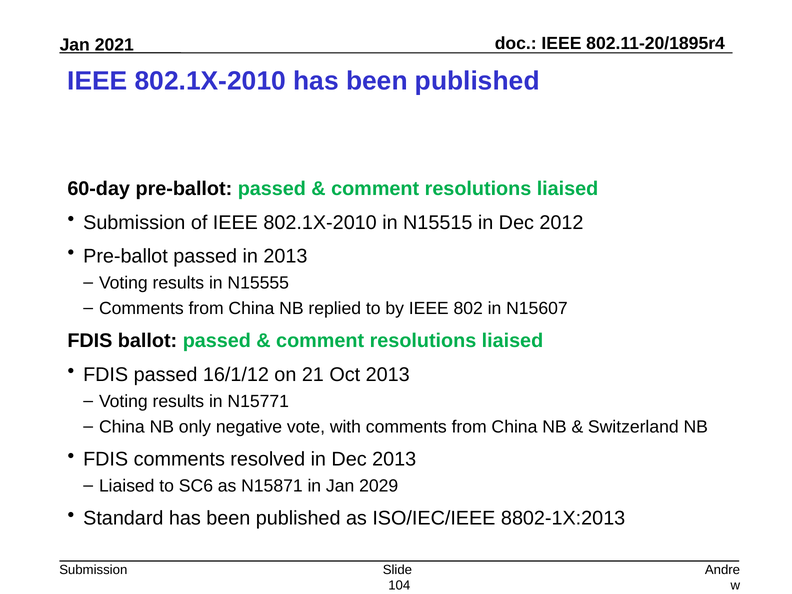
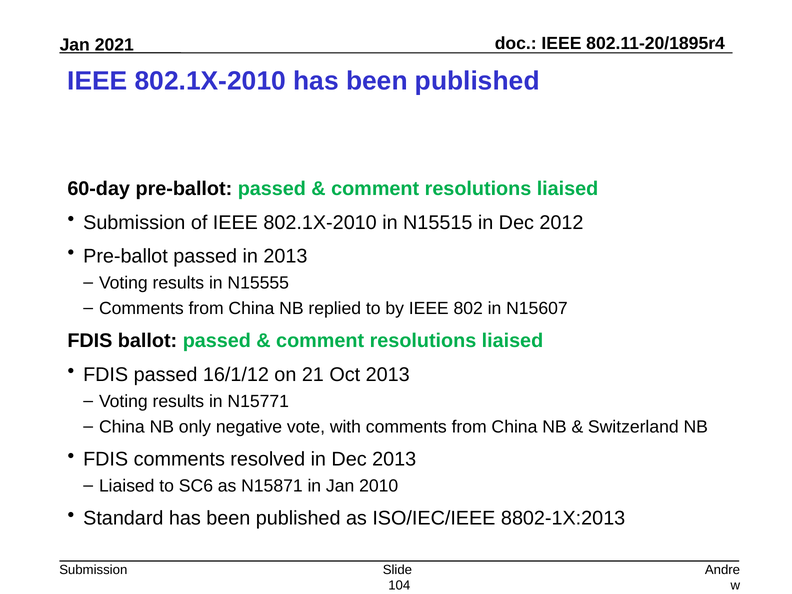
2029: 2029 -> 2010
